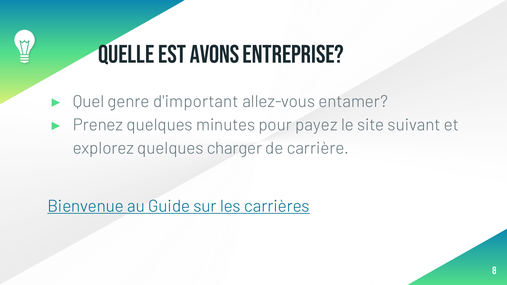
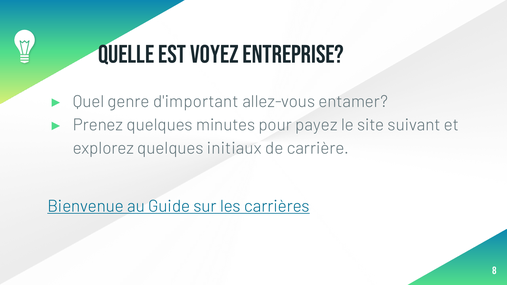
avons: avons -> voyez
charger: charger -> initiaux
